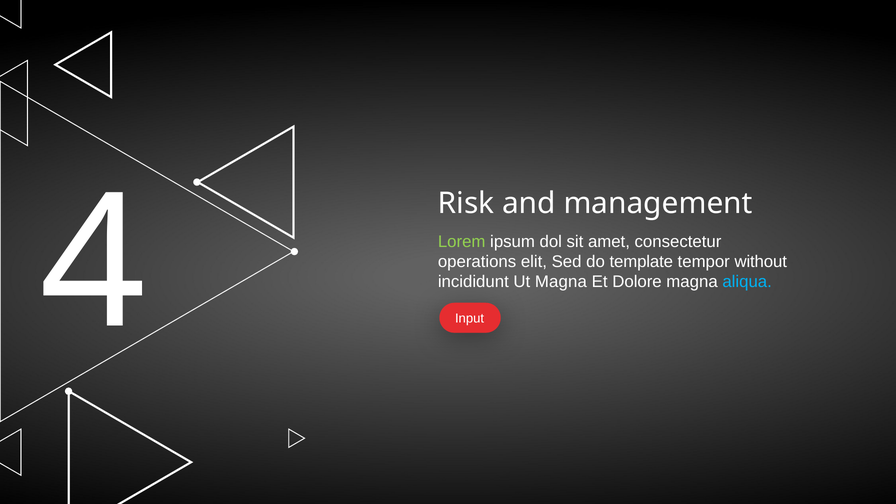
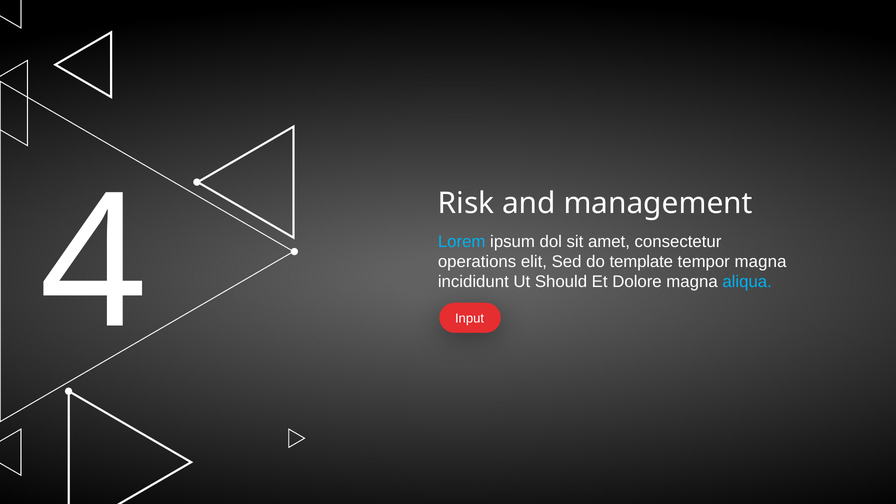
Lorem colour: light green -> light blue
tempor without: without -> magna
Magna at (561, 282): Magna -> Should
